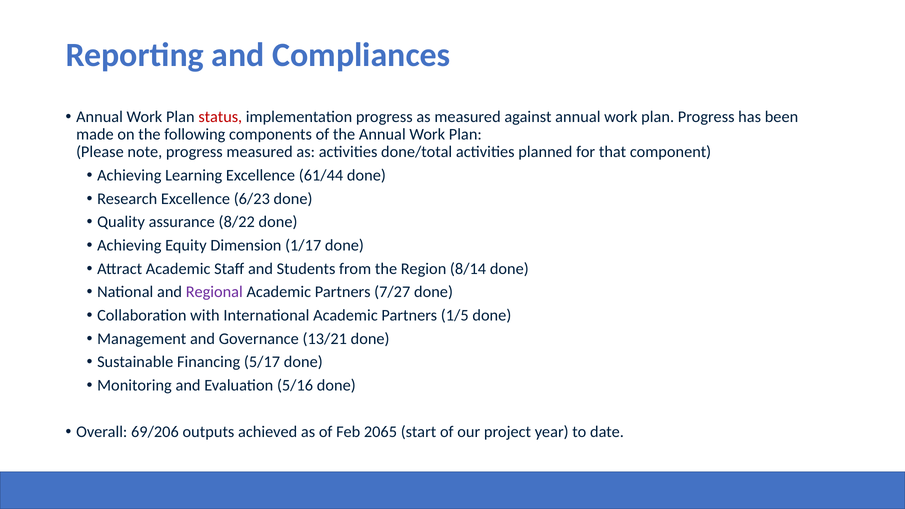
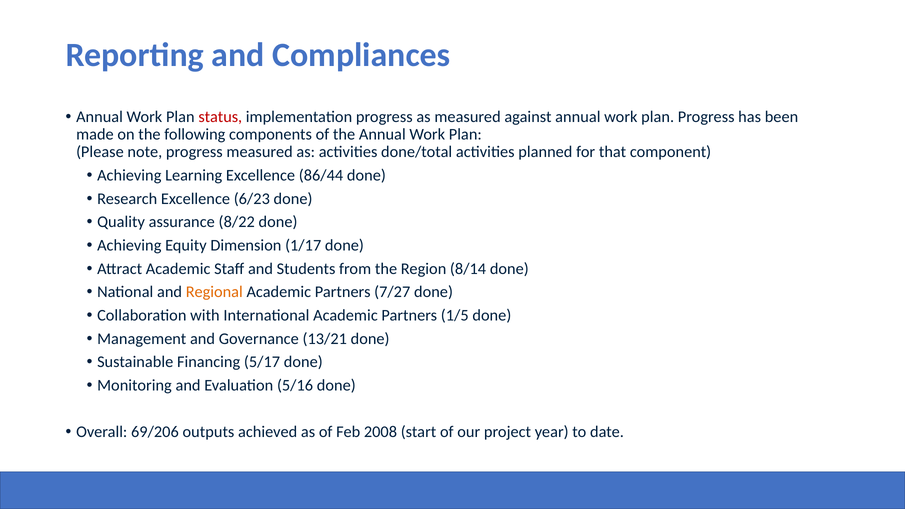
61/44: 61/44 -> 86/44
Regional colour: purple -> orange
2065: 2065 -> 2008
